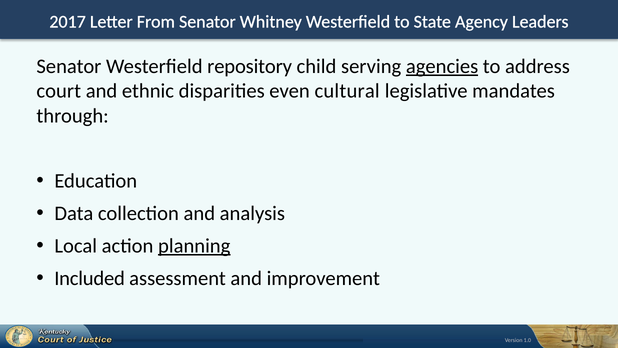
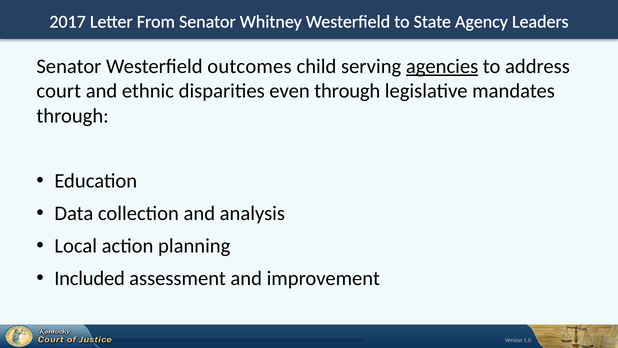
repository: repository -> outcomes
even cultural: cultural -> through
planning underline: present -> none
